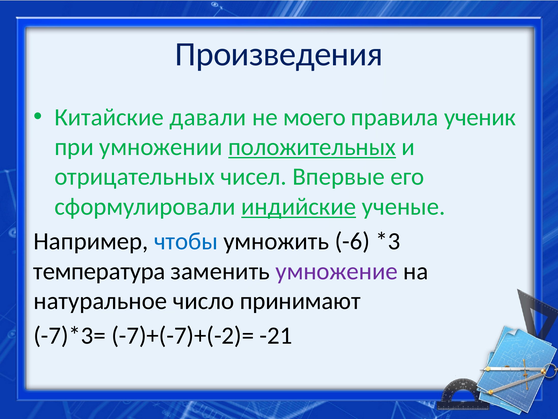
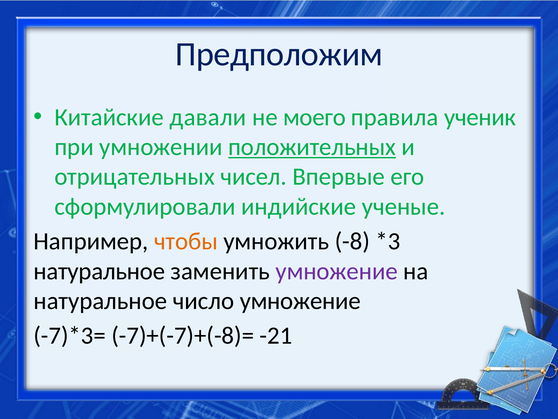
Произведения: Произведения -> Предположим
индийские underline: present -> none
чтобы colour: blue -> orange
-6: -6 -> -8
температура at (99, 271): температура -> натуральное
число принимают: принимают -> умножение
-7)+(-7)+(-2)=: -7)+(-7)+(-2)= -> -7)+(-7)+(-8)=
